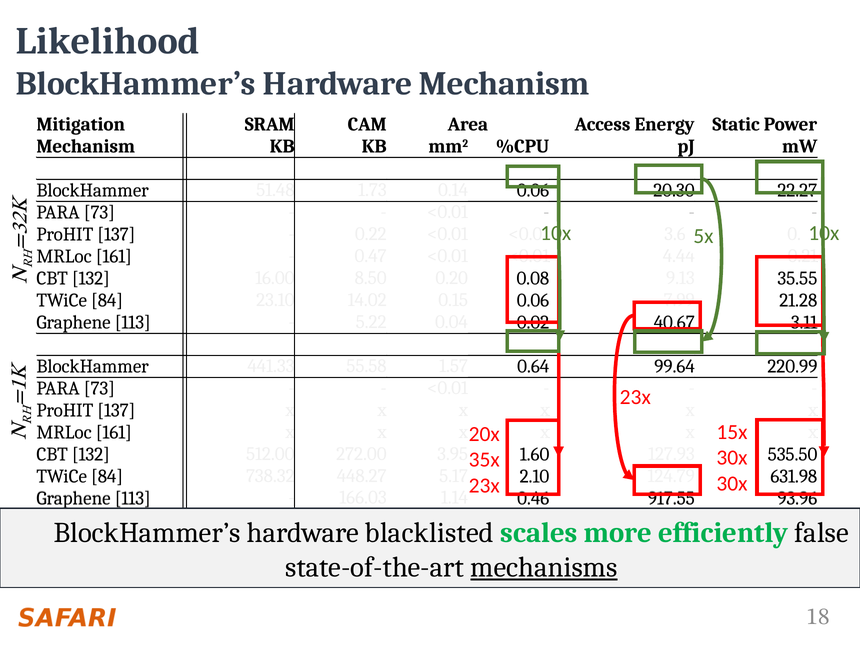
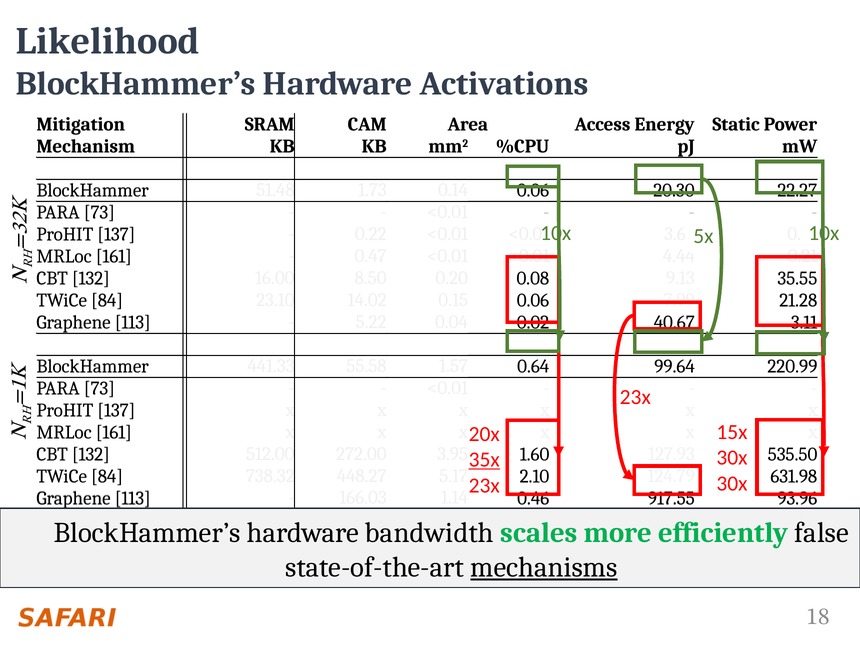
Hardware Mechanism: Mechanism -> Activations
35x underline: none -> present
blacklisted: blacklisted -> bandwidth
